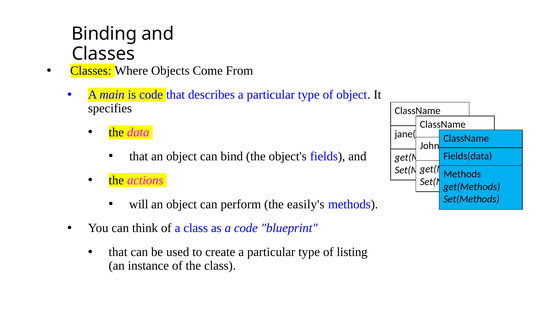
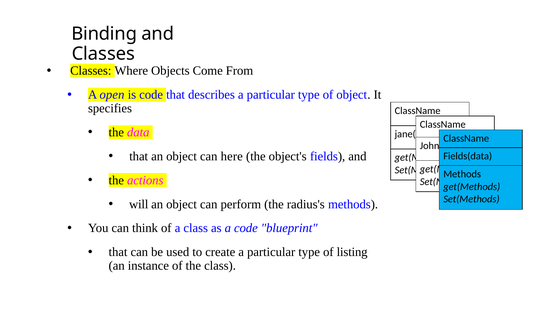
main: main -> open
bind: bind -> here
easily's: easily's -> radius's
